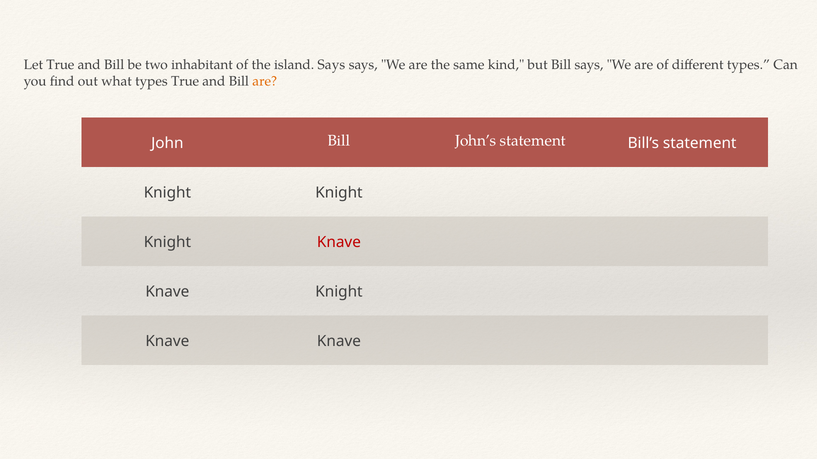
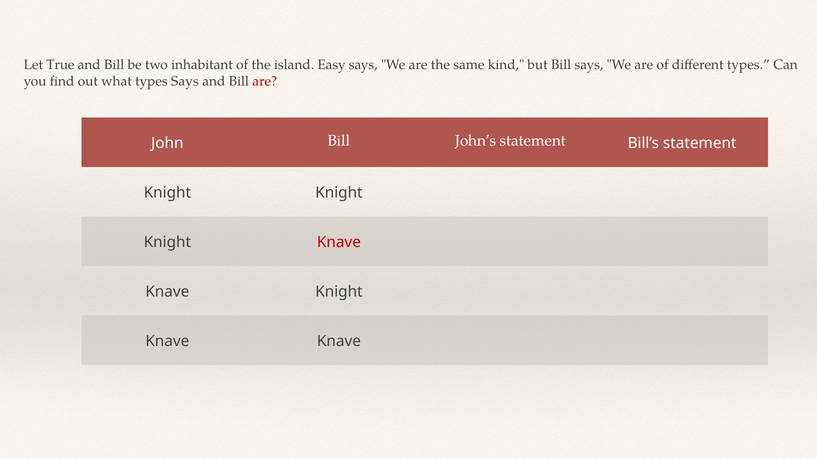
island Says: Says -> Easy
types True: True -> Says
are at (265, 81) colour: orange -> red
